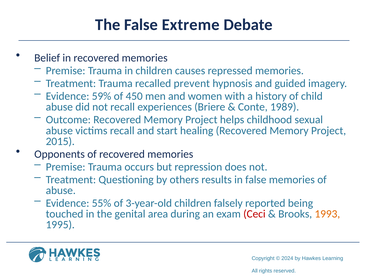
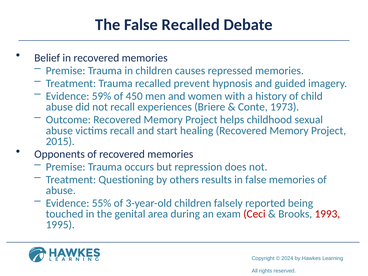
False Extreme: Extreme -> Recalled
1989: 1989 -> 1973
1993 colour: orange -> red
